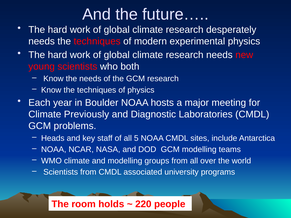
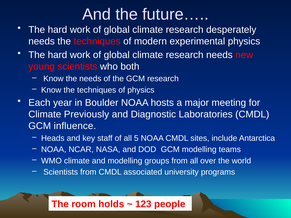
problems: problems -> influence
220: 220 -> 123
